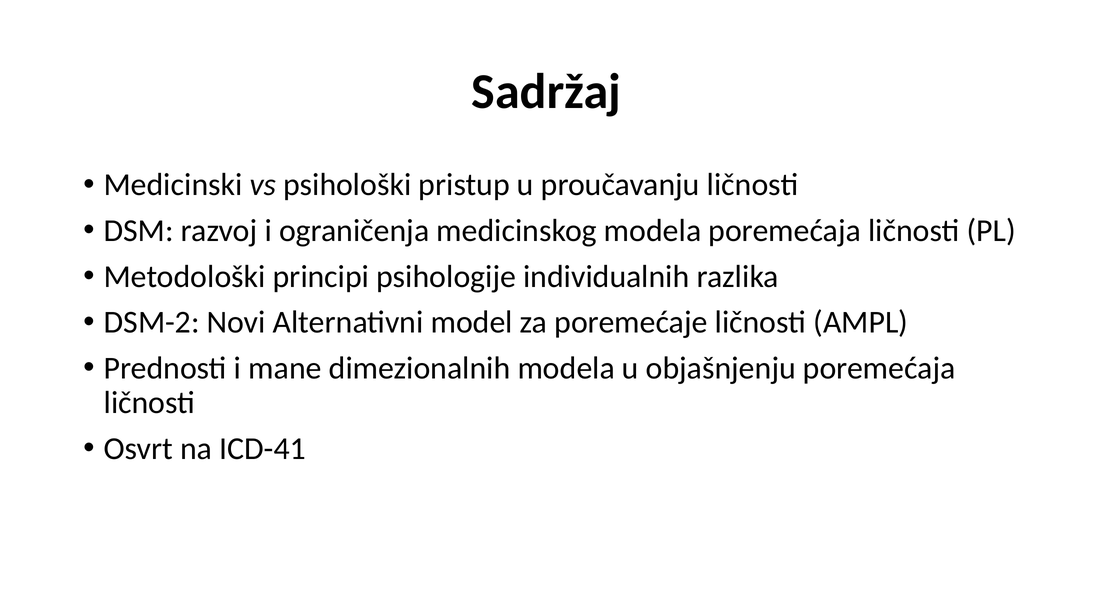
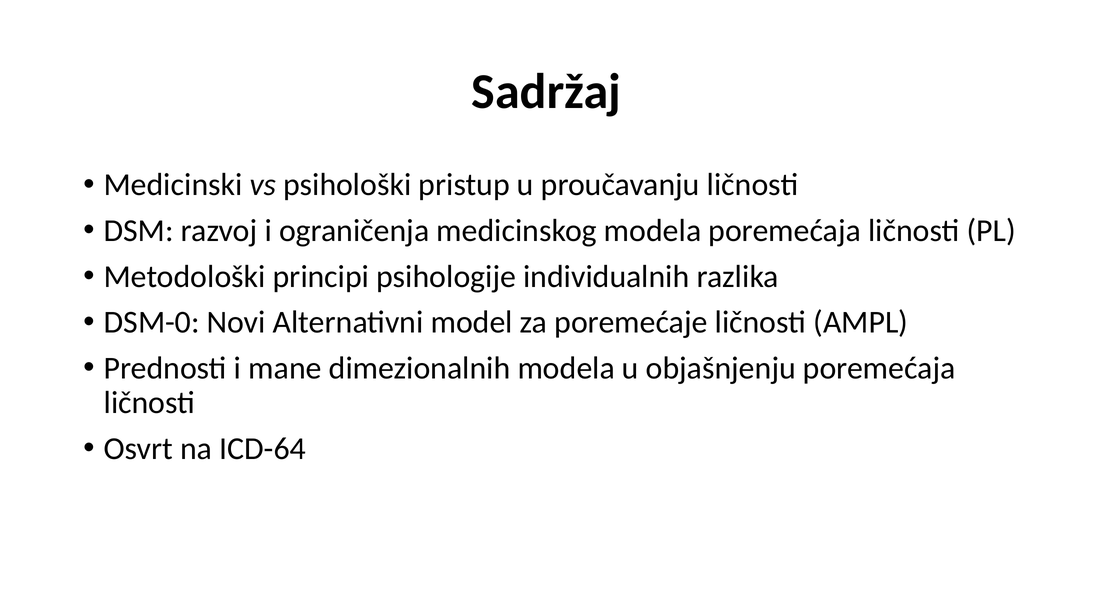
DSM-2: DSM-2 -> DSM-0
ICD-41: ICD-41 -> ICD-64
